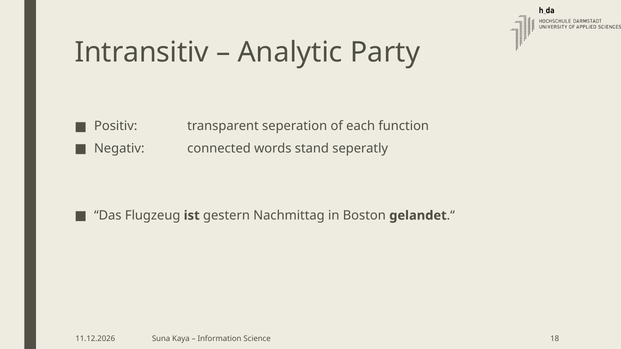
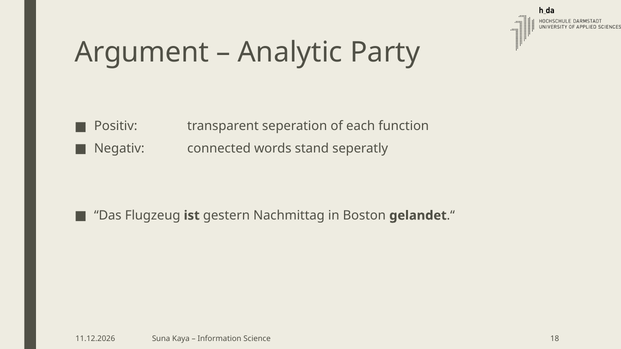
Intransitiv: Intransitiv -> Argument
